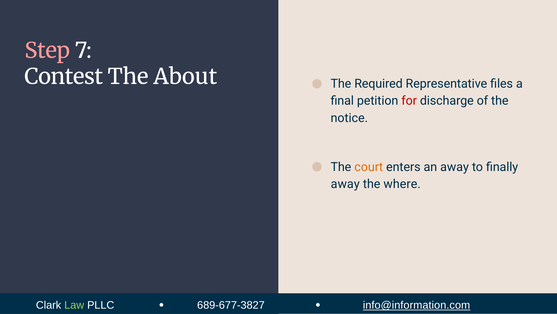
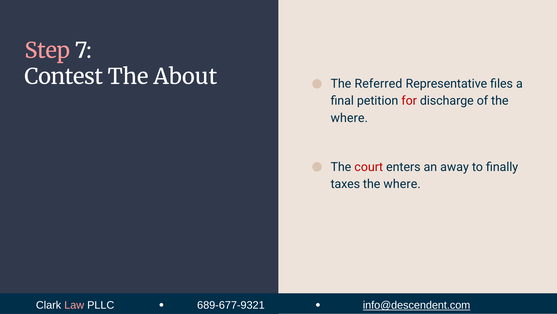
Required: Required -> Referred
notice at (349, 118): notice -> where
court colour: orange -> red
away at (345, 184): away -> taxes
Law colour: light green -> pink
689-677-3827: 689-677-3827 -> 689-677-9321
info@information.com: info@information.com -> info@descendent.com
